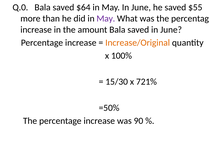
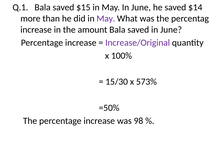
Q.0: Q.0 -> Q.1
$64: $64 -> $15
$55: $55 -> $14
Increase/Original colour: orange -> purple
721%: 721% -> 573%
90: 90 -> 98
